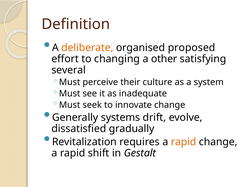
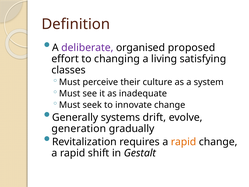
deliberate colour: orange -> purple
other: other -> living
several: several -> classes
dissatisfied: dissatisfied -> generation
